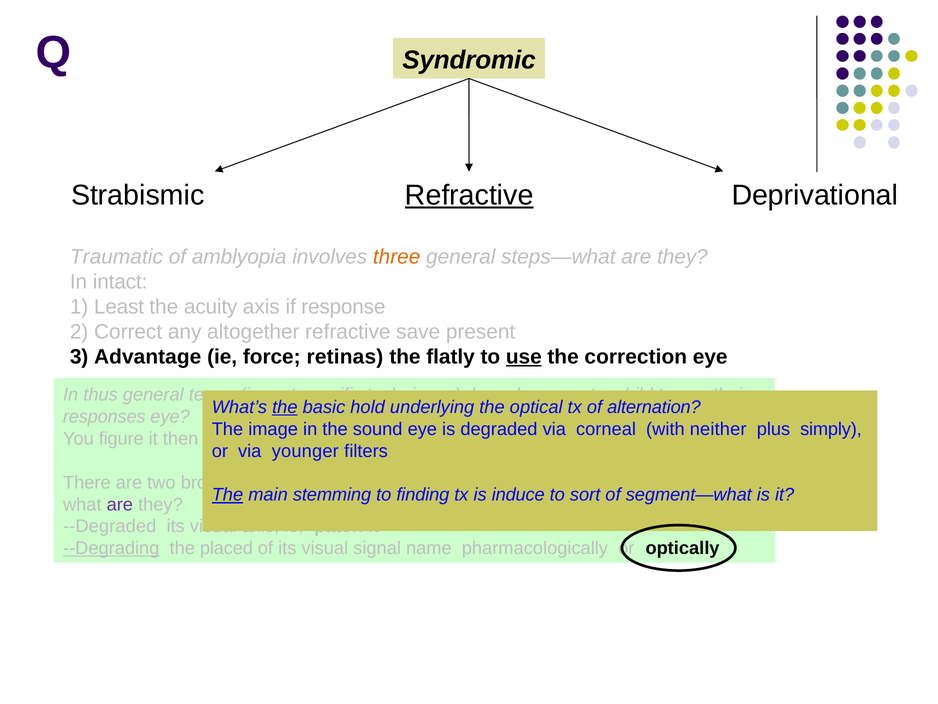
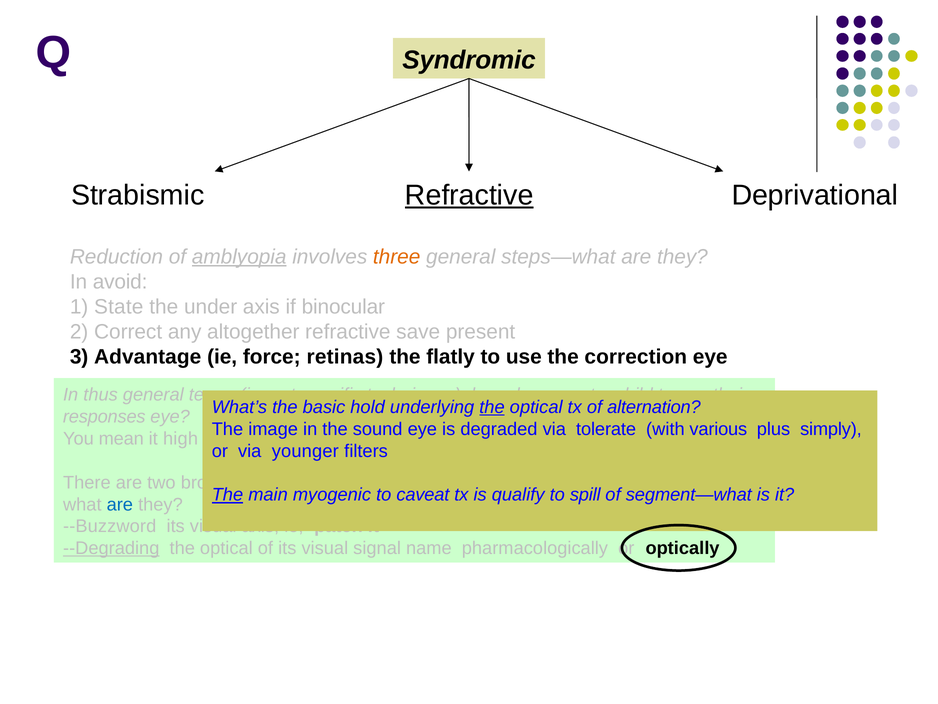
Traumatic: Traumatic -> Reduction
amblyopia underline: none -> present
intact: intact -> avoid
Least: Least -> State
acuity: acuity -> under
response: response -> binocular
use at (524, 357) underline: present -> none
the at (285, 407) underline: present -> none
the at (492, 407) underline: none -> present
corneal: corneal -> tolerate
neither: neither -> various
figure: figure -> mean
then: then -> high
stemming: stemming -> myogenic
finding: finding -> caveat
induce: induce -> qualify
sort: sort -> spill
are at (120, 504) colour: purple -> blue
--Degraded: --Degraded -> --Buzzword
placed at (226, 548): placed -> optical
